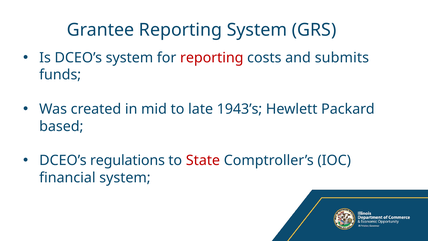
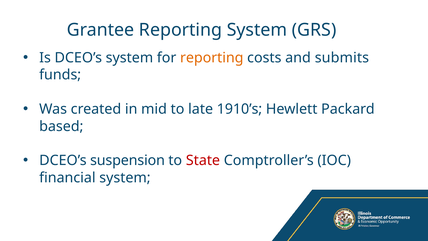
reporting at (212, 58) colour: red -> orange
1943’s: 1943’s -> 1910’s
regulations: regulations -> suspension
